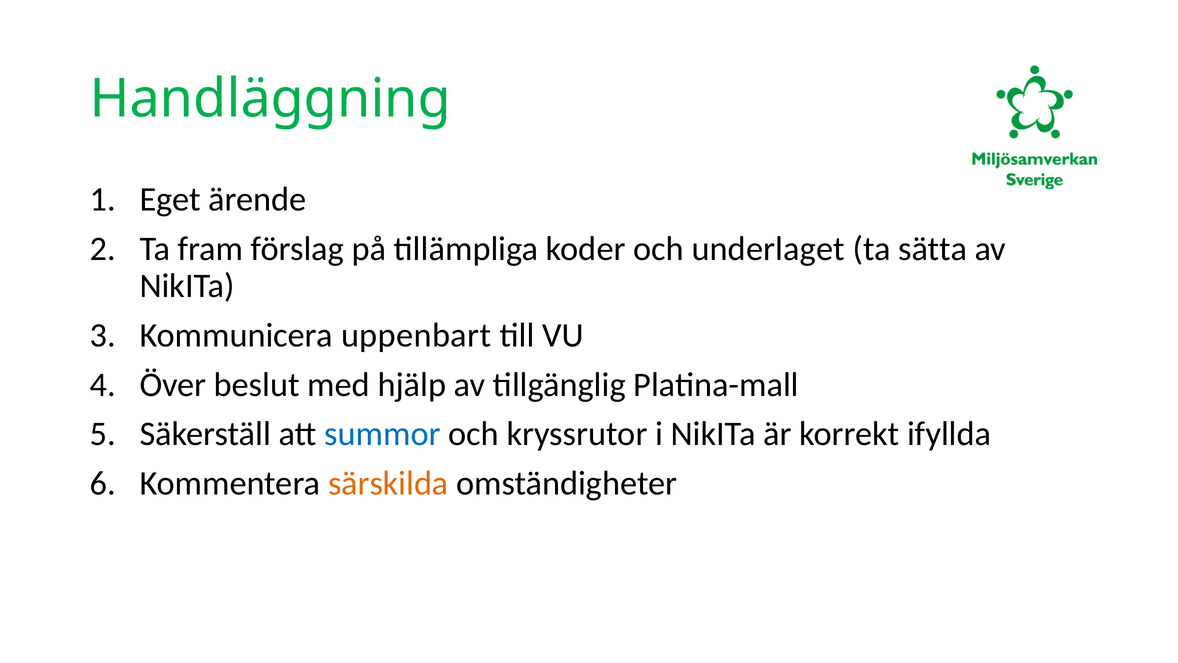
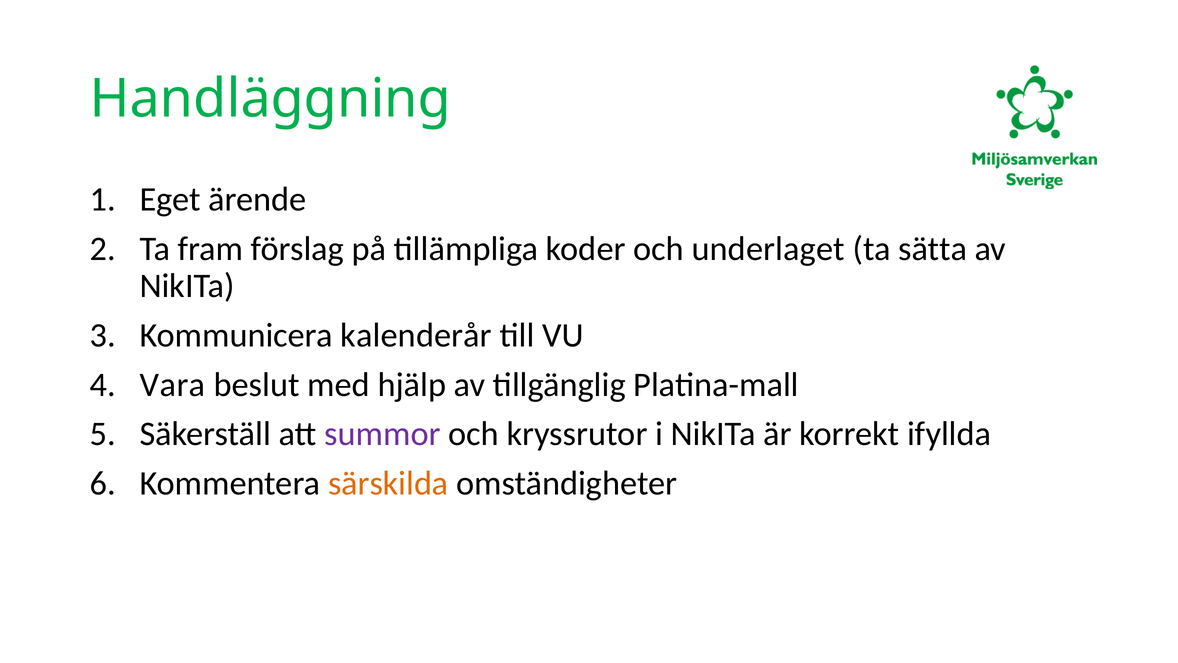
uppenbart: uppenbart -> kalenderår
Över: Över -> Vara
summor colour: blue -> purple
